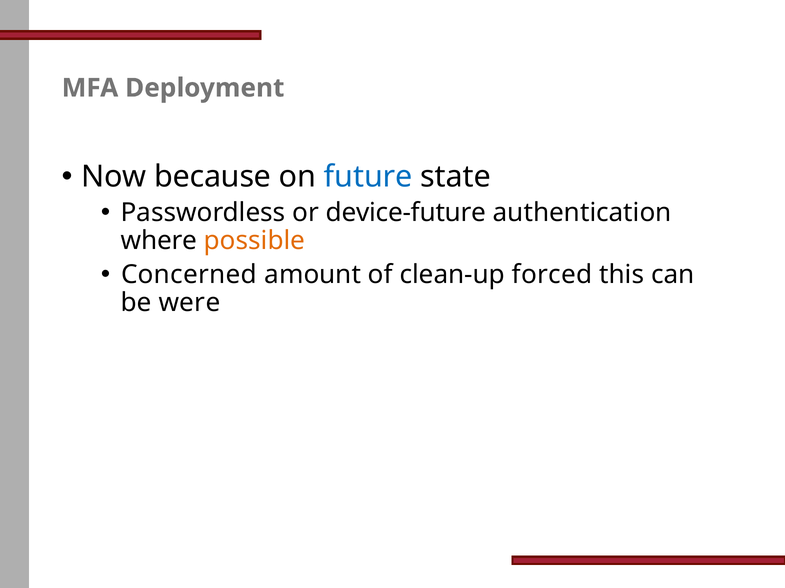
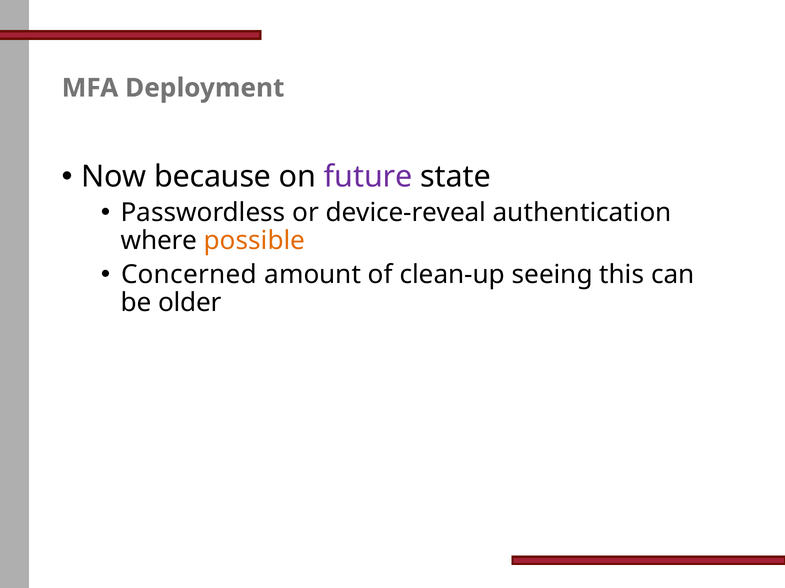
future colour: blue -> purple
device-future: device-future -> device-reveal
forced: forced -> seeing
were: were -> older
